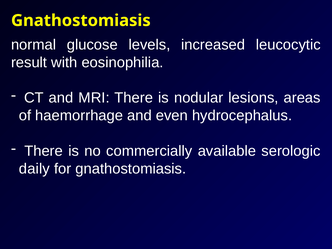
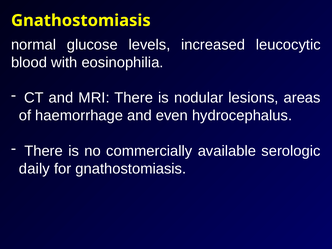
result: result -> blood
